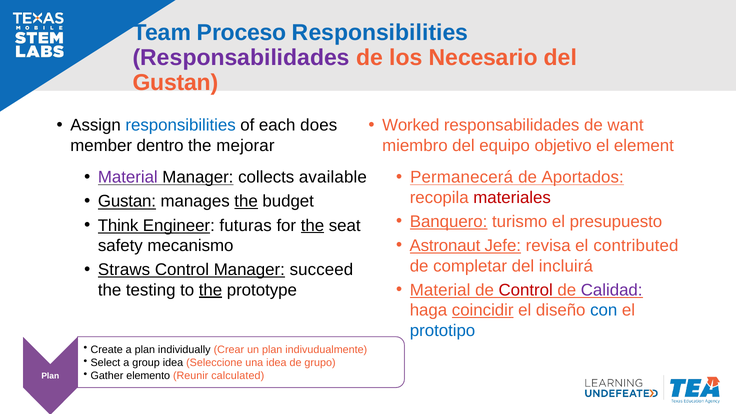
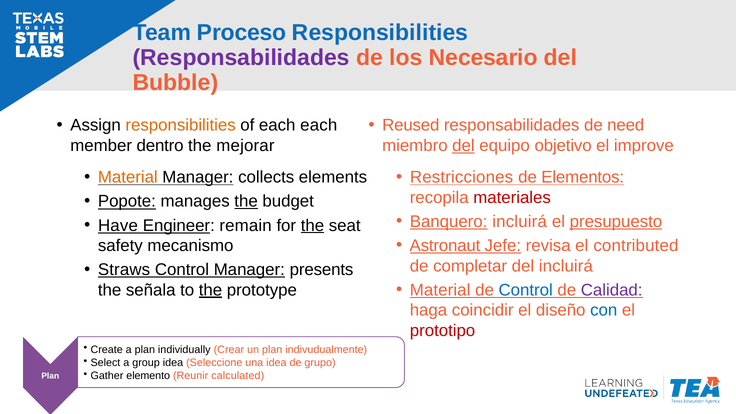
Gustan at (176, 82): Gustan -> Bubble
responsibilities at (181, 125) colour: blue -> orange
each does: does -> each
Worked: Worked -> Reused
want: want -> need
del at (463, 146) underline: none -> present
element: element -> improve
Material at (128, 177) colour: purple -> orange
available: available -> elements
Permanecerá: Permanecerá -> Restricciones
Aportados: Aportados -> Elementos
Gustan at (127, 201): Gustan -> Popote
Banquero turismo: turismo -> incluirá
presupuesto underline: none -> present
Think: Think -> Have
futuras: futuras -> remain
succeed: succeed -> presents
Control at (526, 290) colour: red -> blue
testing: testing -> señala
coincidir underline: present -> none
prototipo colour: blue -> red
